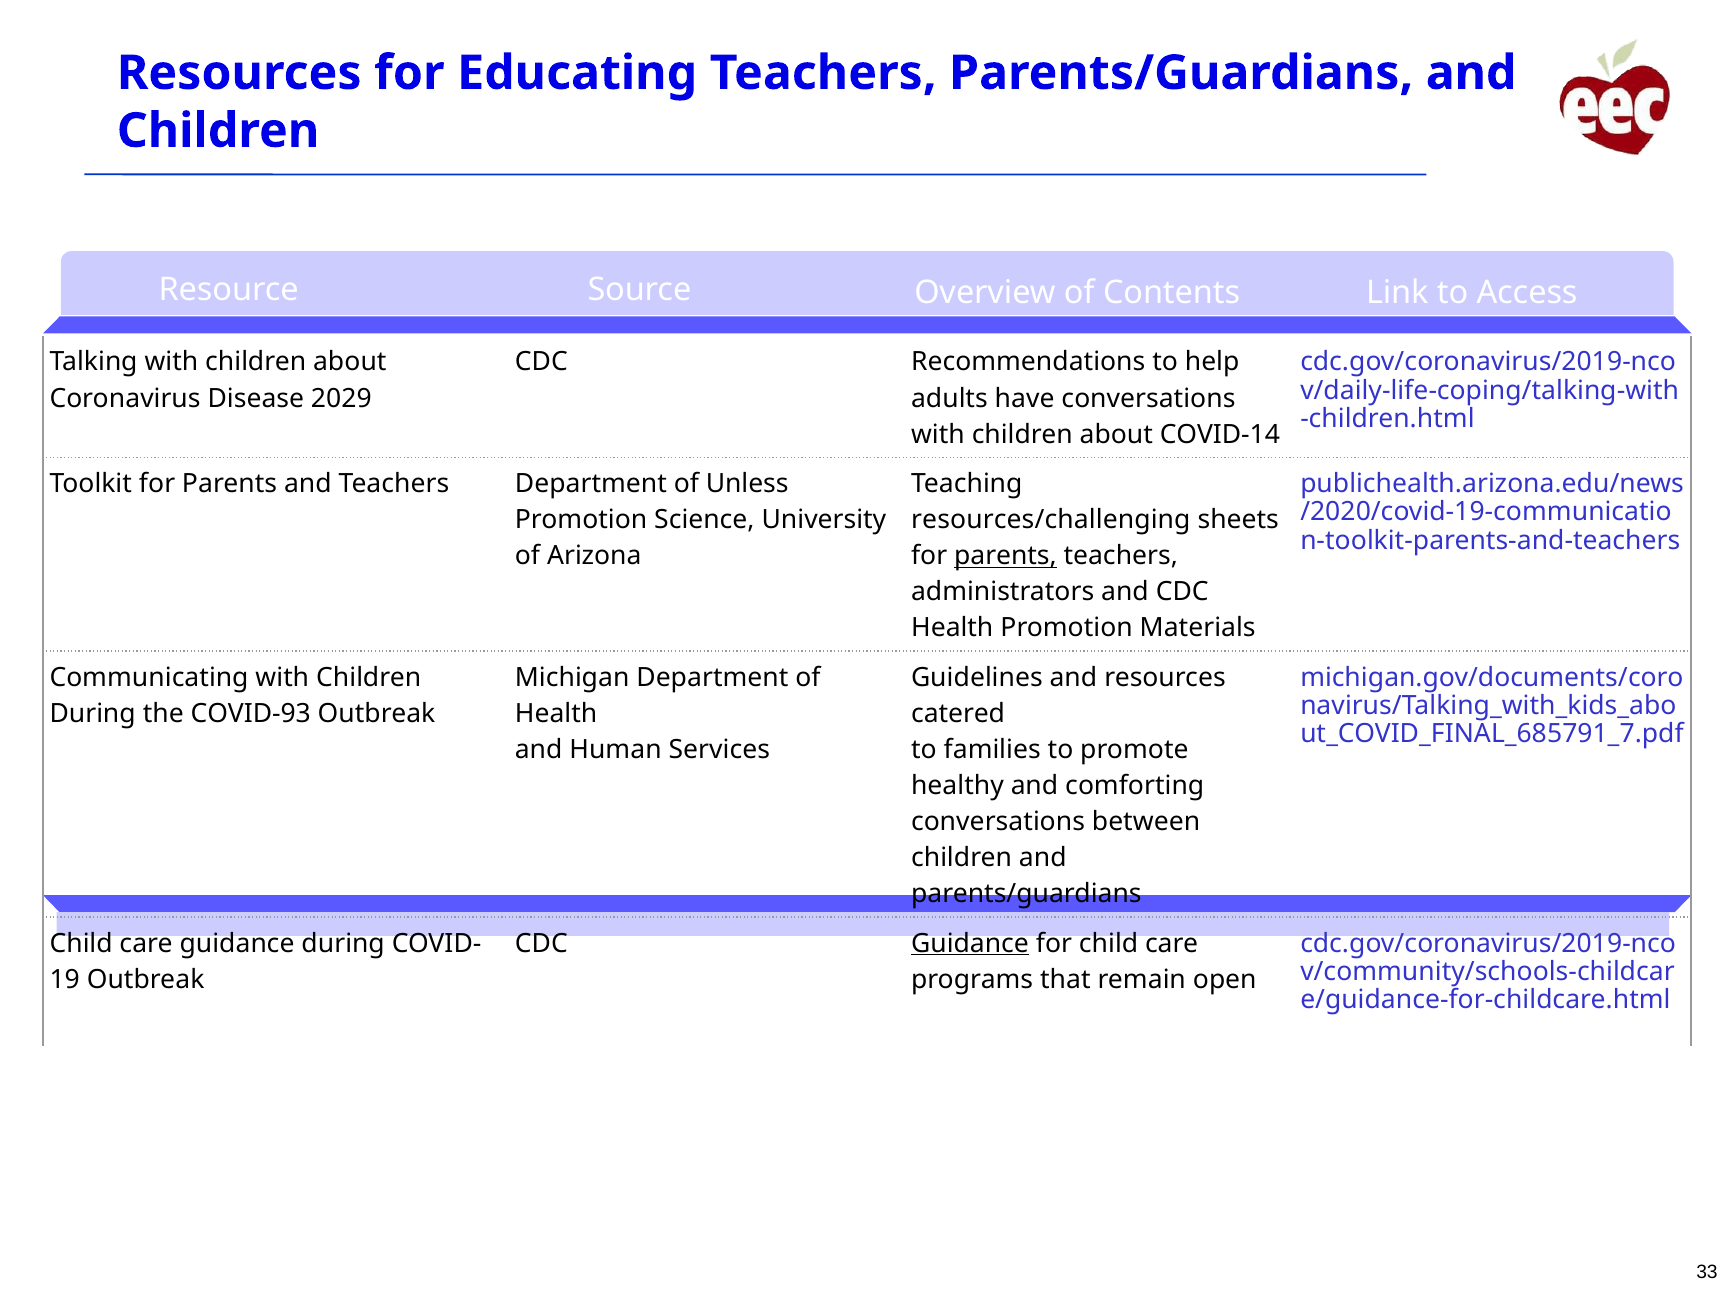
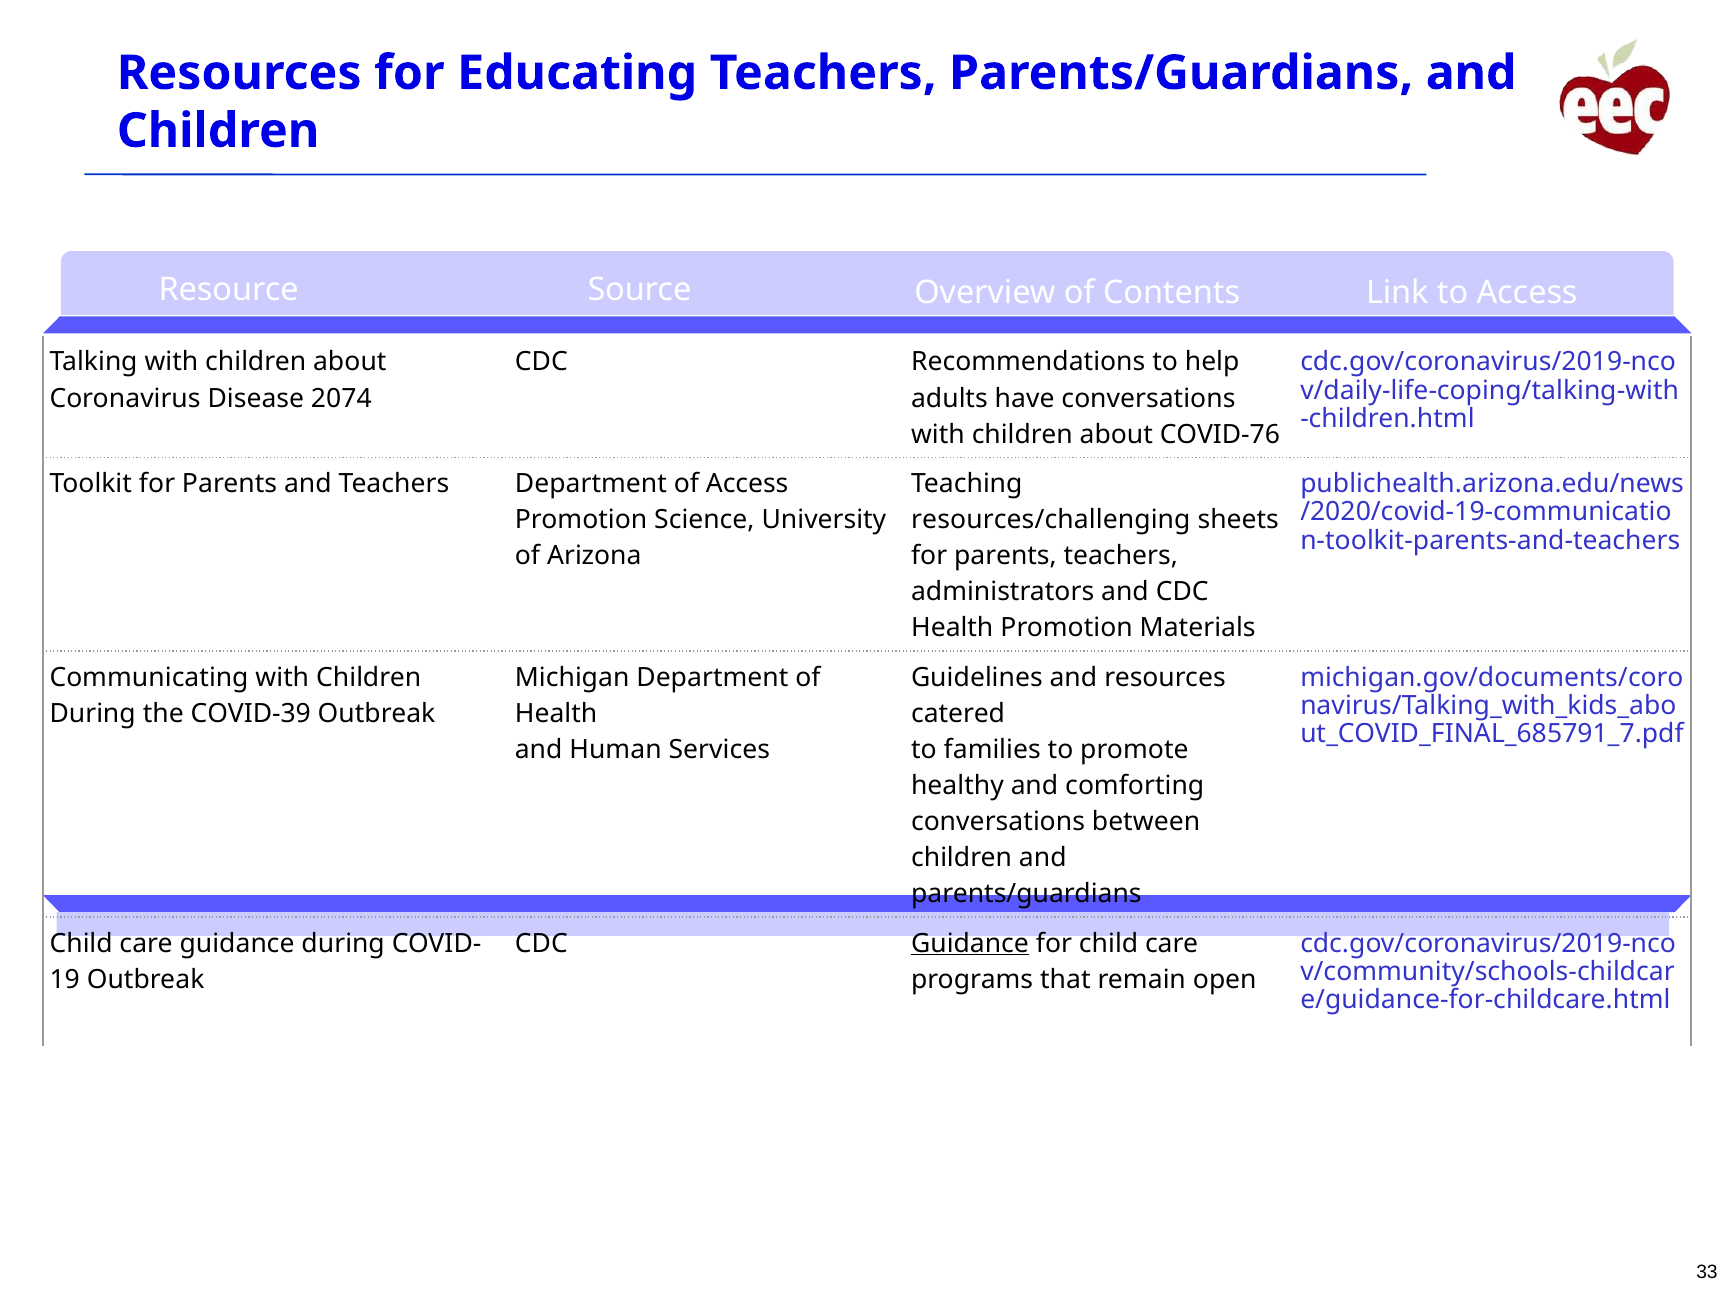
2029: 2029 -> 2074
COVID-14: COVID-14 -> COVID-76
of Unless: Unless -> Access
parents at (1005, 556) underline: present -> none
COVID-93: COVID-93 -> COVID-39
